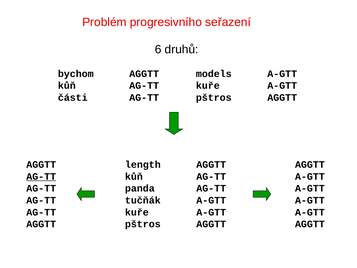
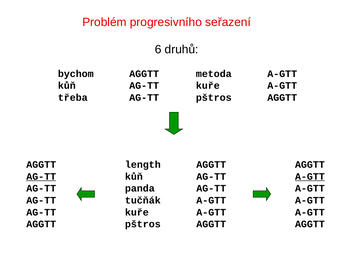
models: models -> metoda
části: části -> třeba
A-GTT at (310, 176) underline: none -> present
